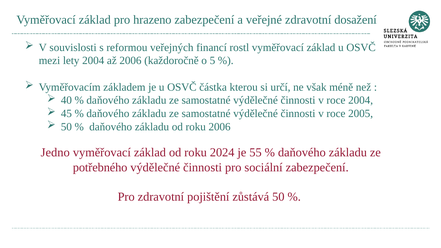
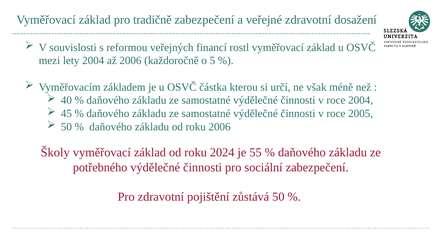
hrazeno: hrazeno -> tradičně
Jedno: Jedno -> Školy
